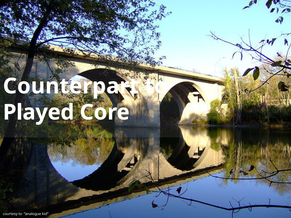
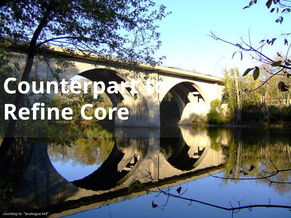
Played: Played -> Refine
